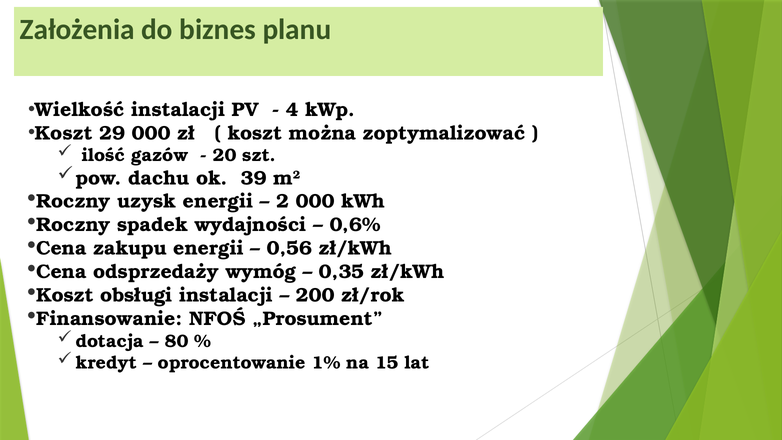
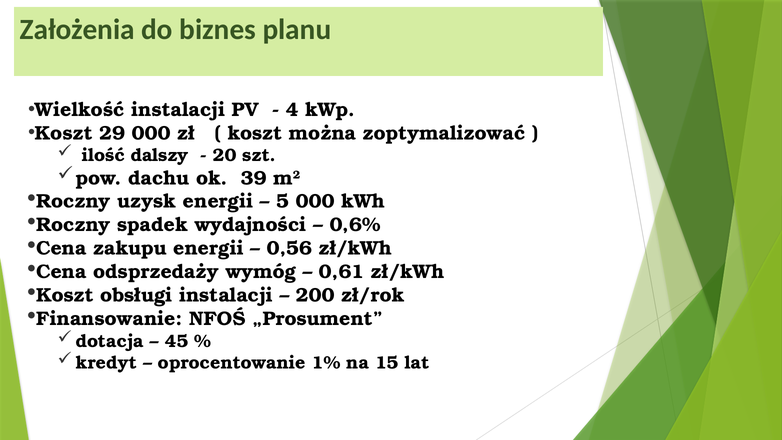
gazów: gazów -> dalszy
2: 2 -> 5
0,35: 0,35 -> 0,61
80: 80 -> 45
